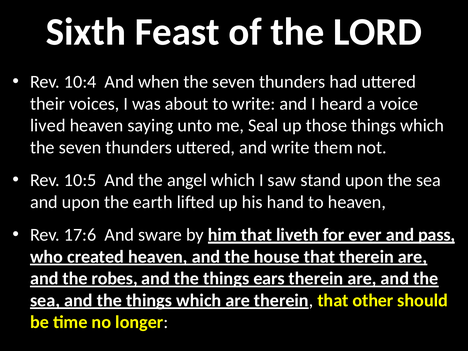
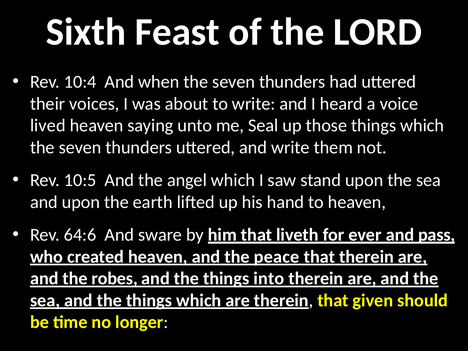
17:6: 17:6 -> 64:6
house: house -> peace
ears: ears -> into
other: other -> given
